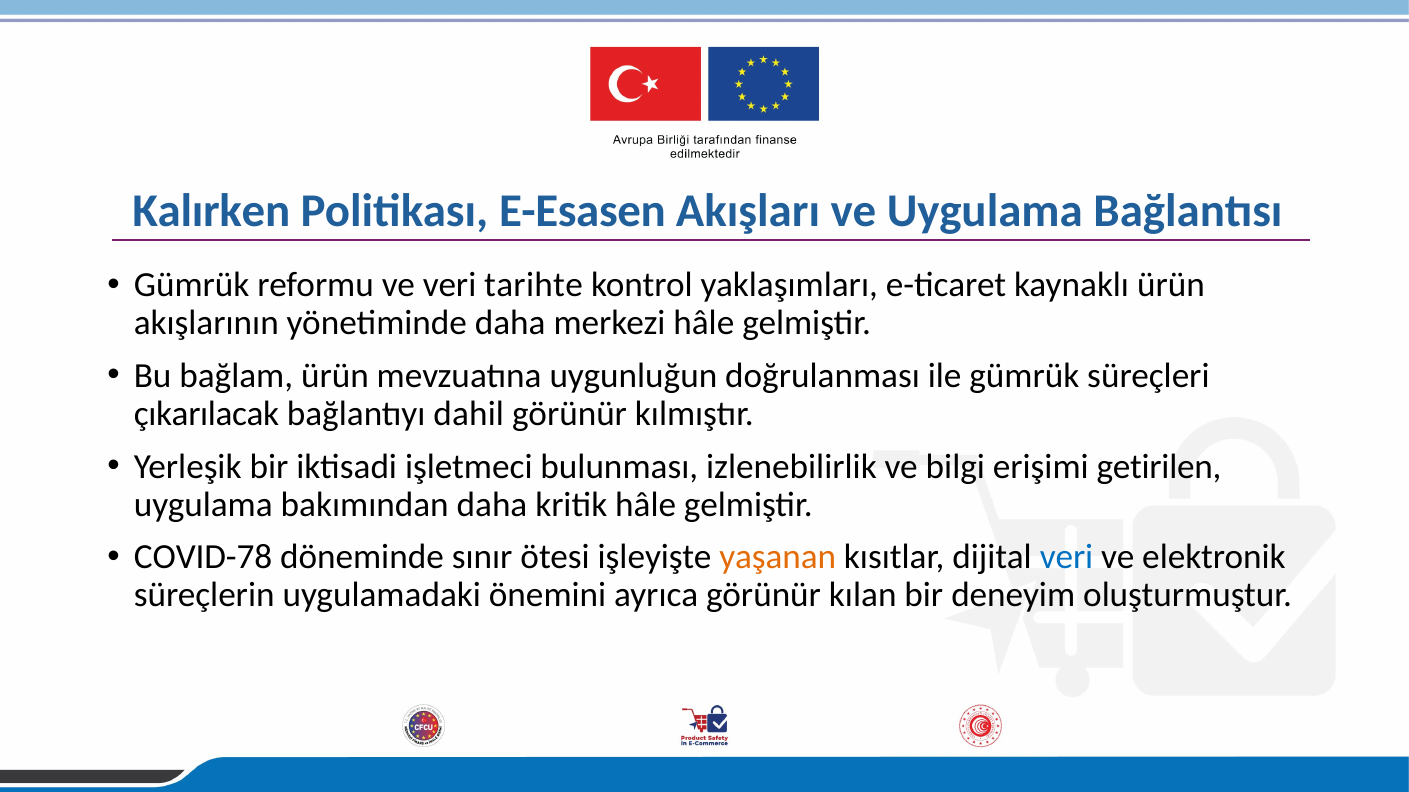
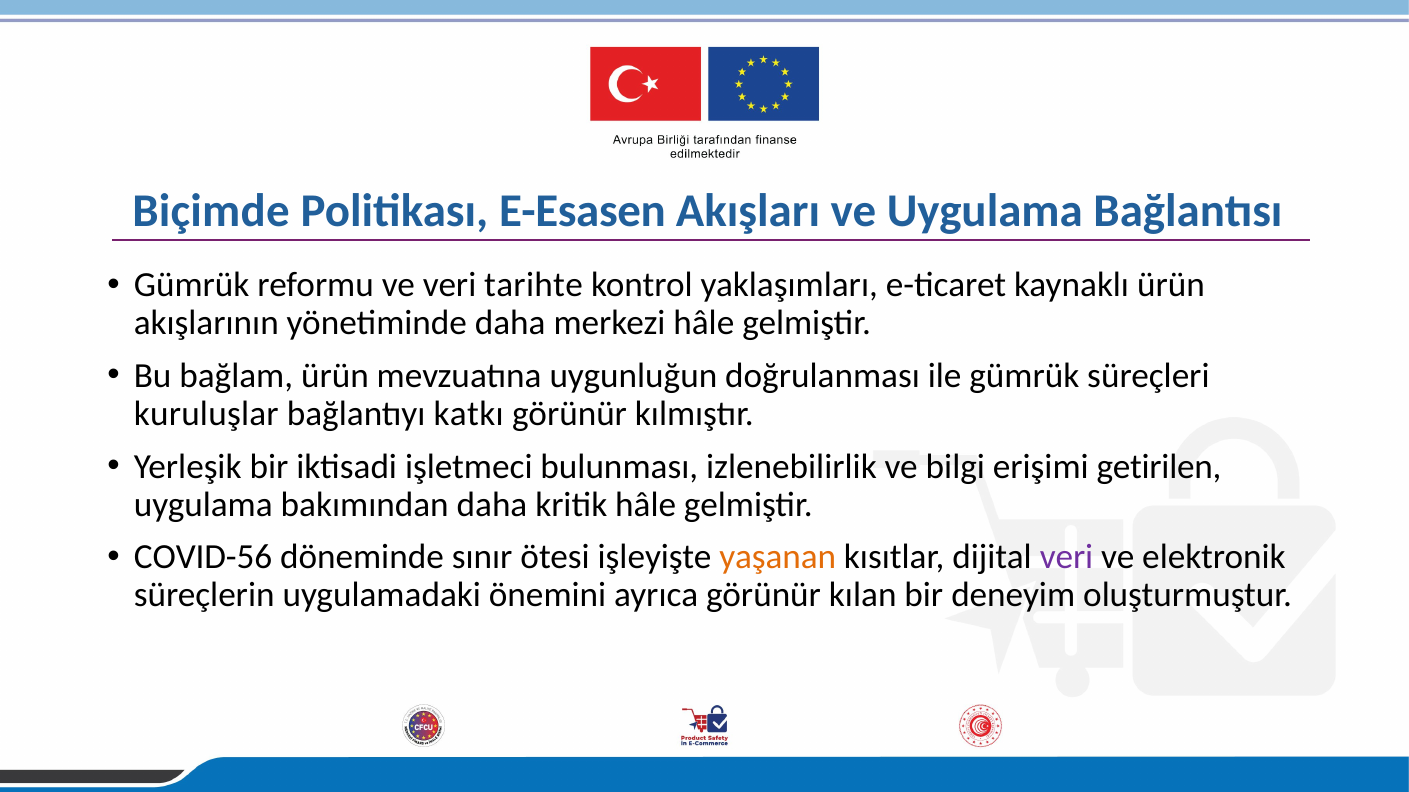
Kalırken: Kalırken -> Biçimde
çıkarılacak: çıkarılacak -> kuruluşlar
dahil: dahil -> katkı
COVID-78: COVID-78 -> COVID-56
veri at (1067, 558) colour: blue -> purple
